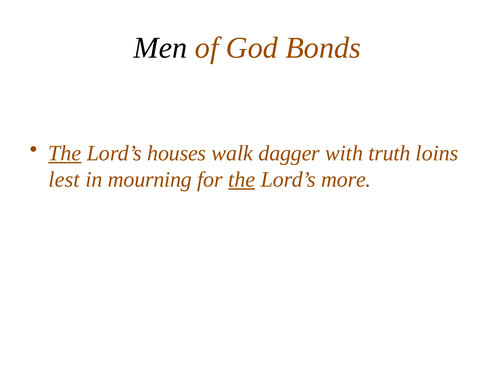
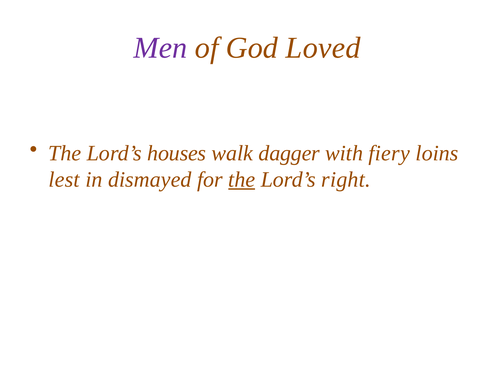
Men colour: black -> purple
Bonds: Bonds -> Loved
The at (65, 153) underline: present -> none
truth: truth -> fiery
mourning: mourning -> dismayed
more: more -> right
